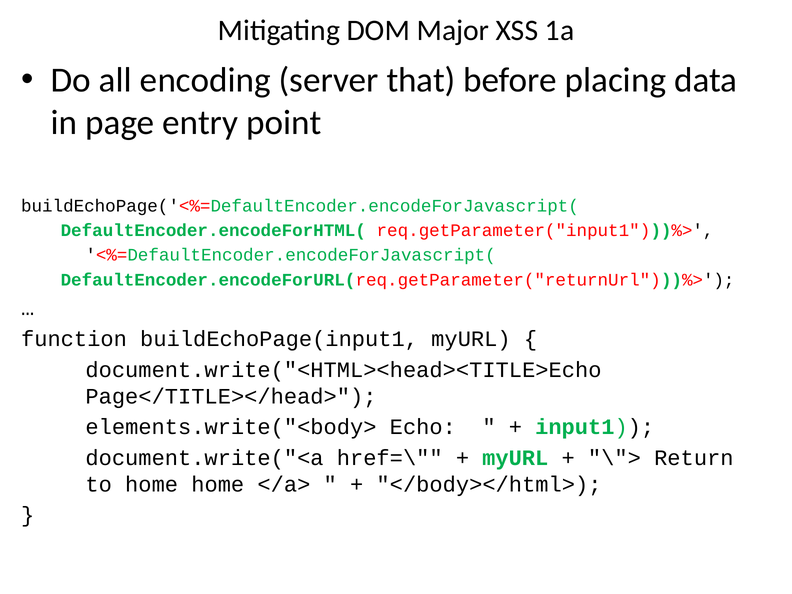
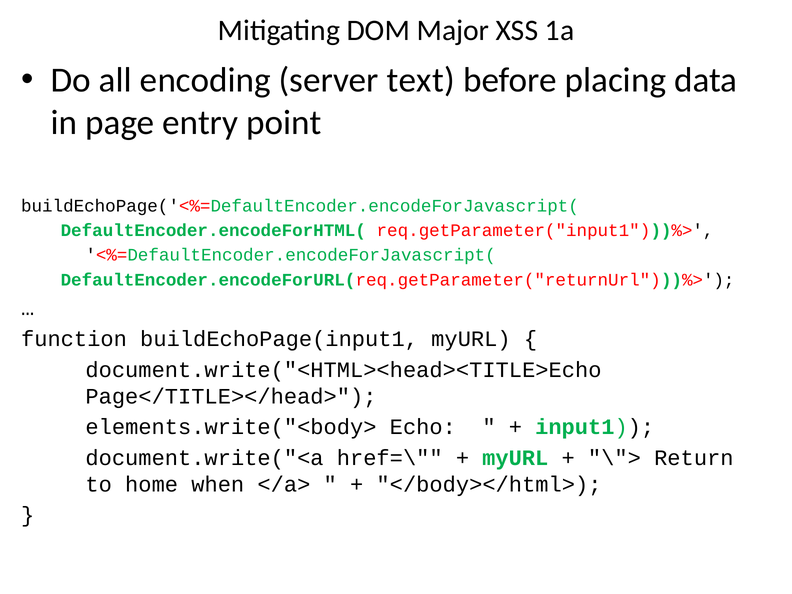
that: that -> text
home home: home -> when
